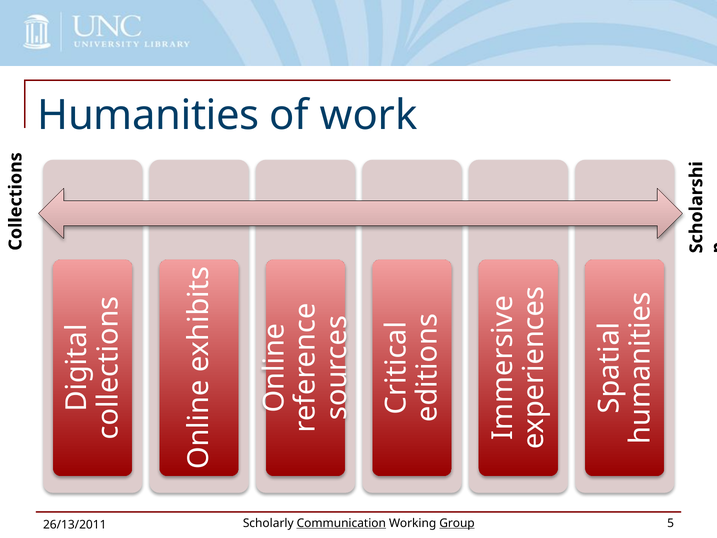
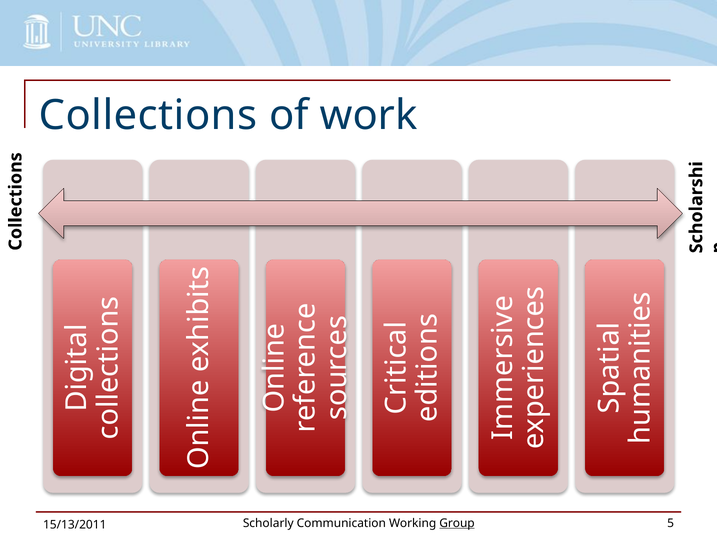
Humanities: Humanities -> Collections
Communication underline: present -> none
26/13/2011: 26/13/2011 -> 15/13/2011
